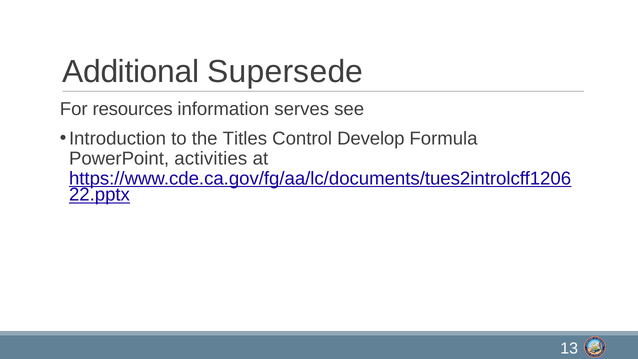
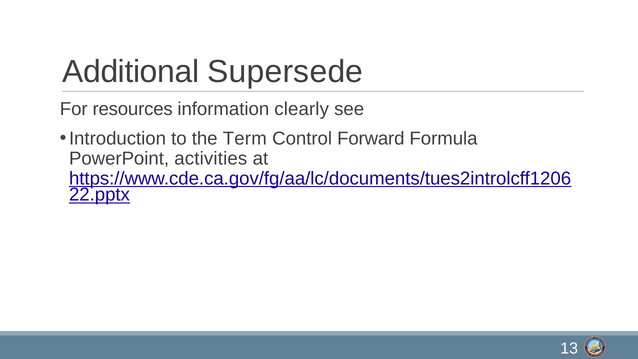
serves: serves -> clearly
Titles: Titles -> Term
Develop: Develop -> Forward
